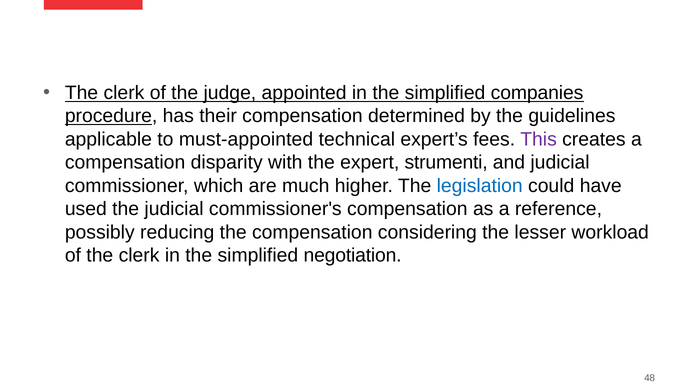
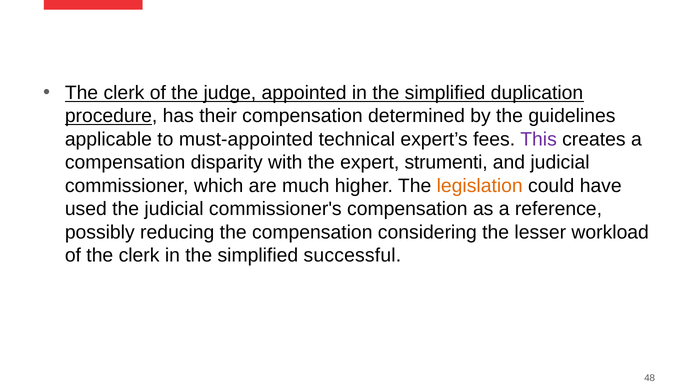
companies: companies -> duplication
legislation colour: blue -> orange
negotiation: negotiation -> successful
